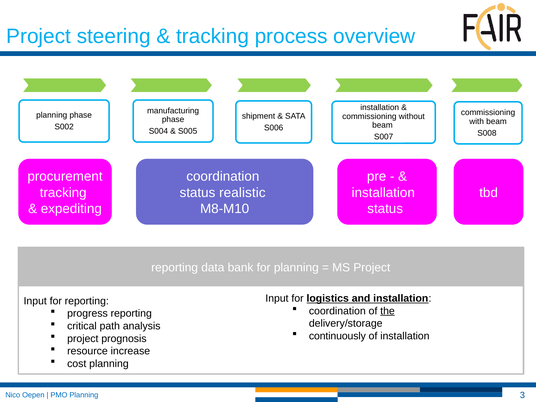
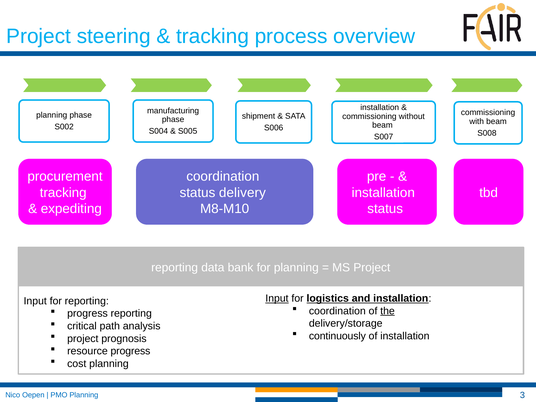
realistic: realistic -> delivery
Input at (277, 298) underline: none -> present
resource increase: increase -> progress
